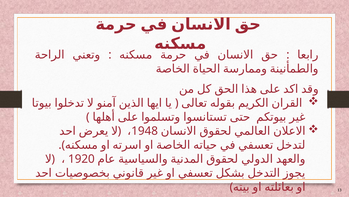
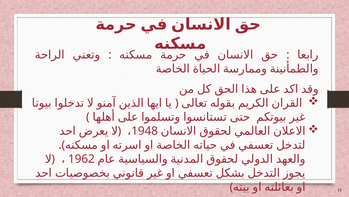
1920: 1920 -> 1962
